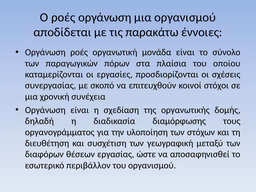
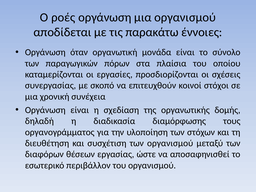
Οργάνωση ροές: ροές -> όταν
των γεωγραφική: γεωγραφική -> οργανισμού
